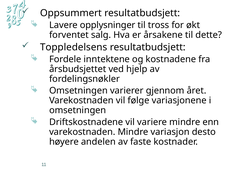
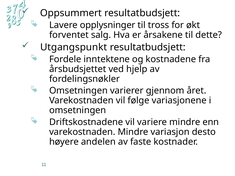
Toppledelsens: Toppledelsens -> Utgangspunkt
